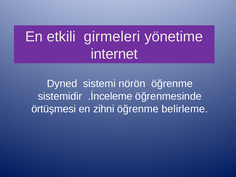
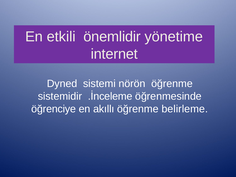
girmeleri: girmeleri -> önemlidir
örtüşmesi: örtüşmesi -> öğrenciye
zihni: zihni -> akıllı
